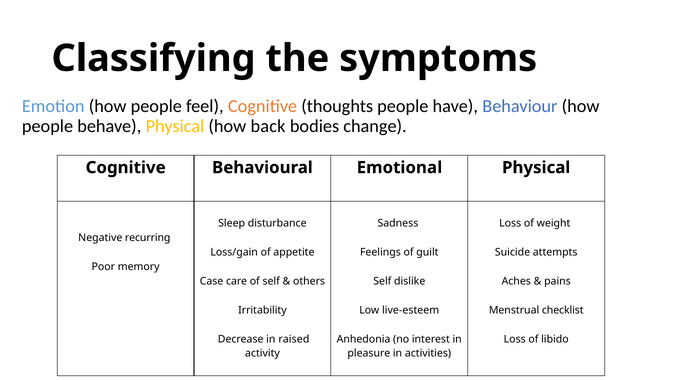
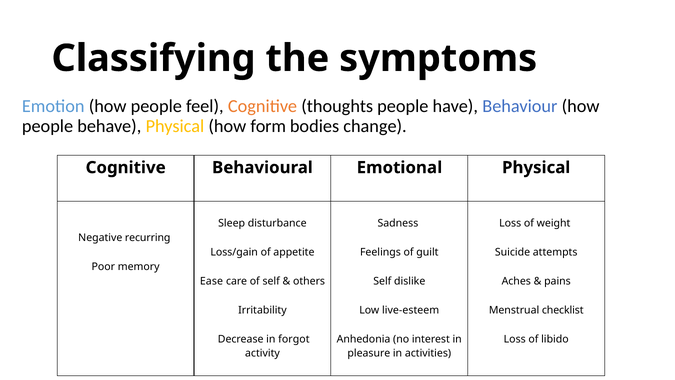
back: back -> form
Case: Case -> Ease
raised: raised -> forgot
